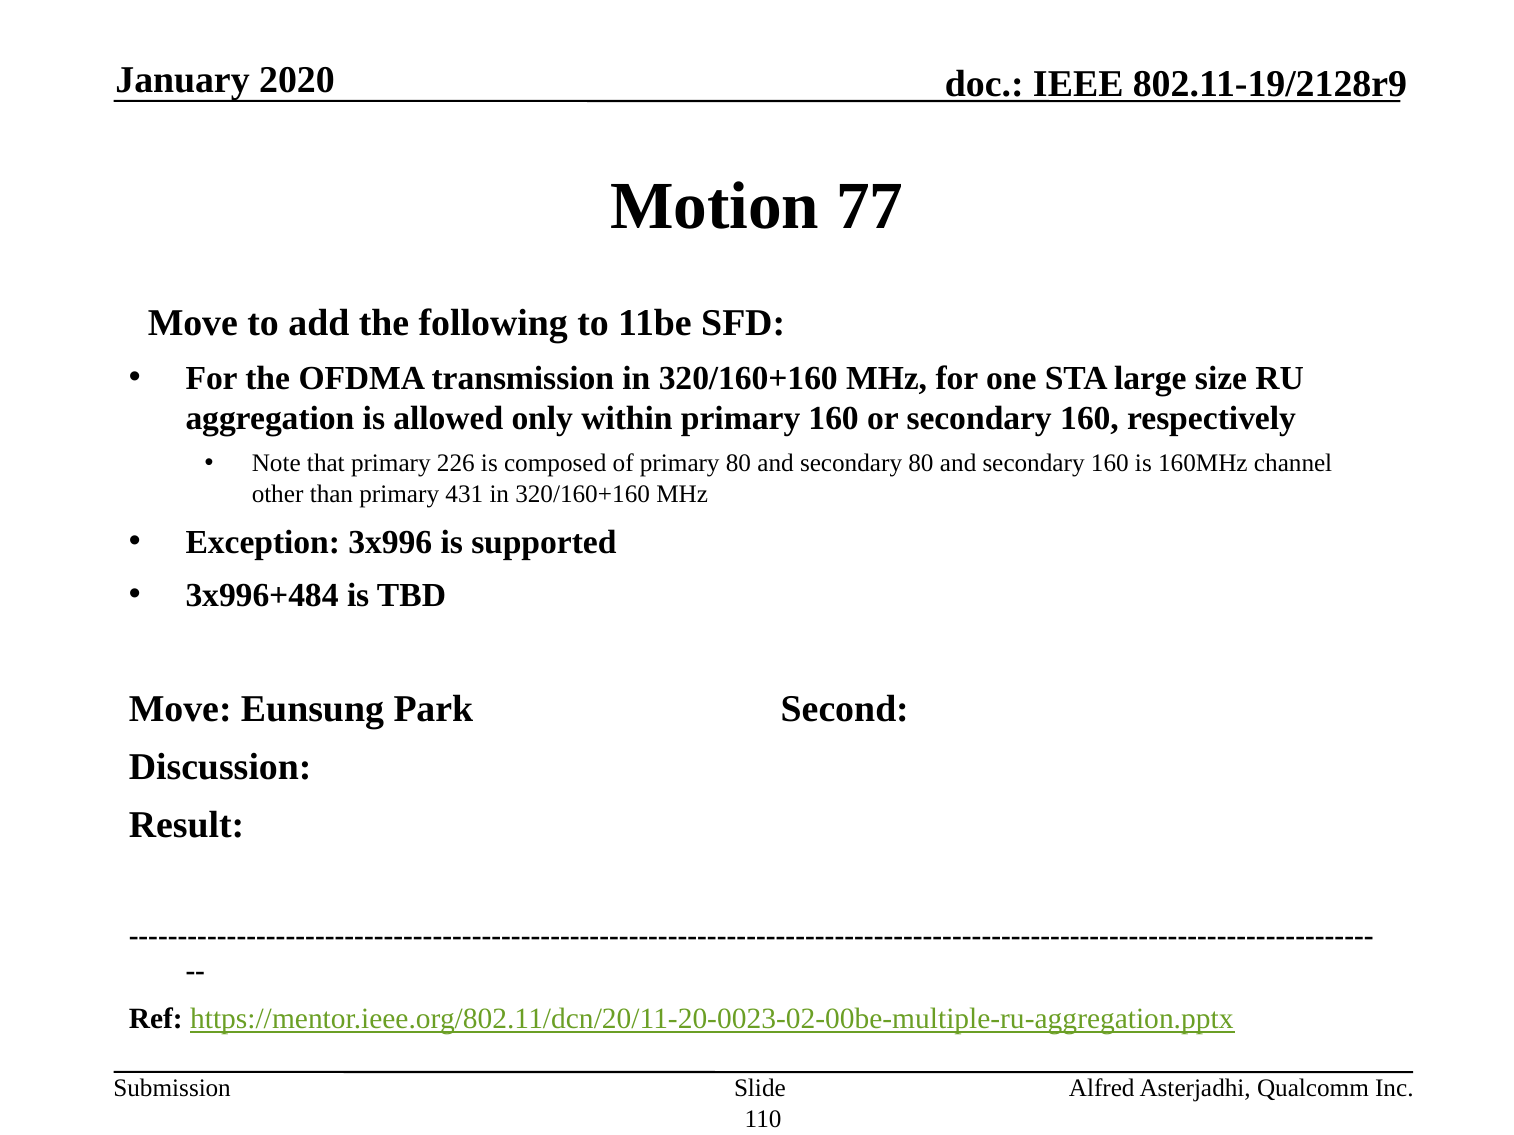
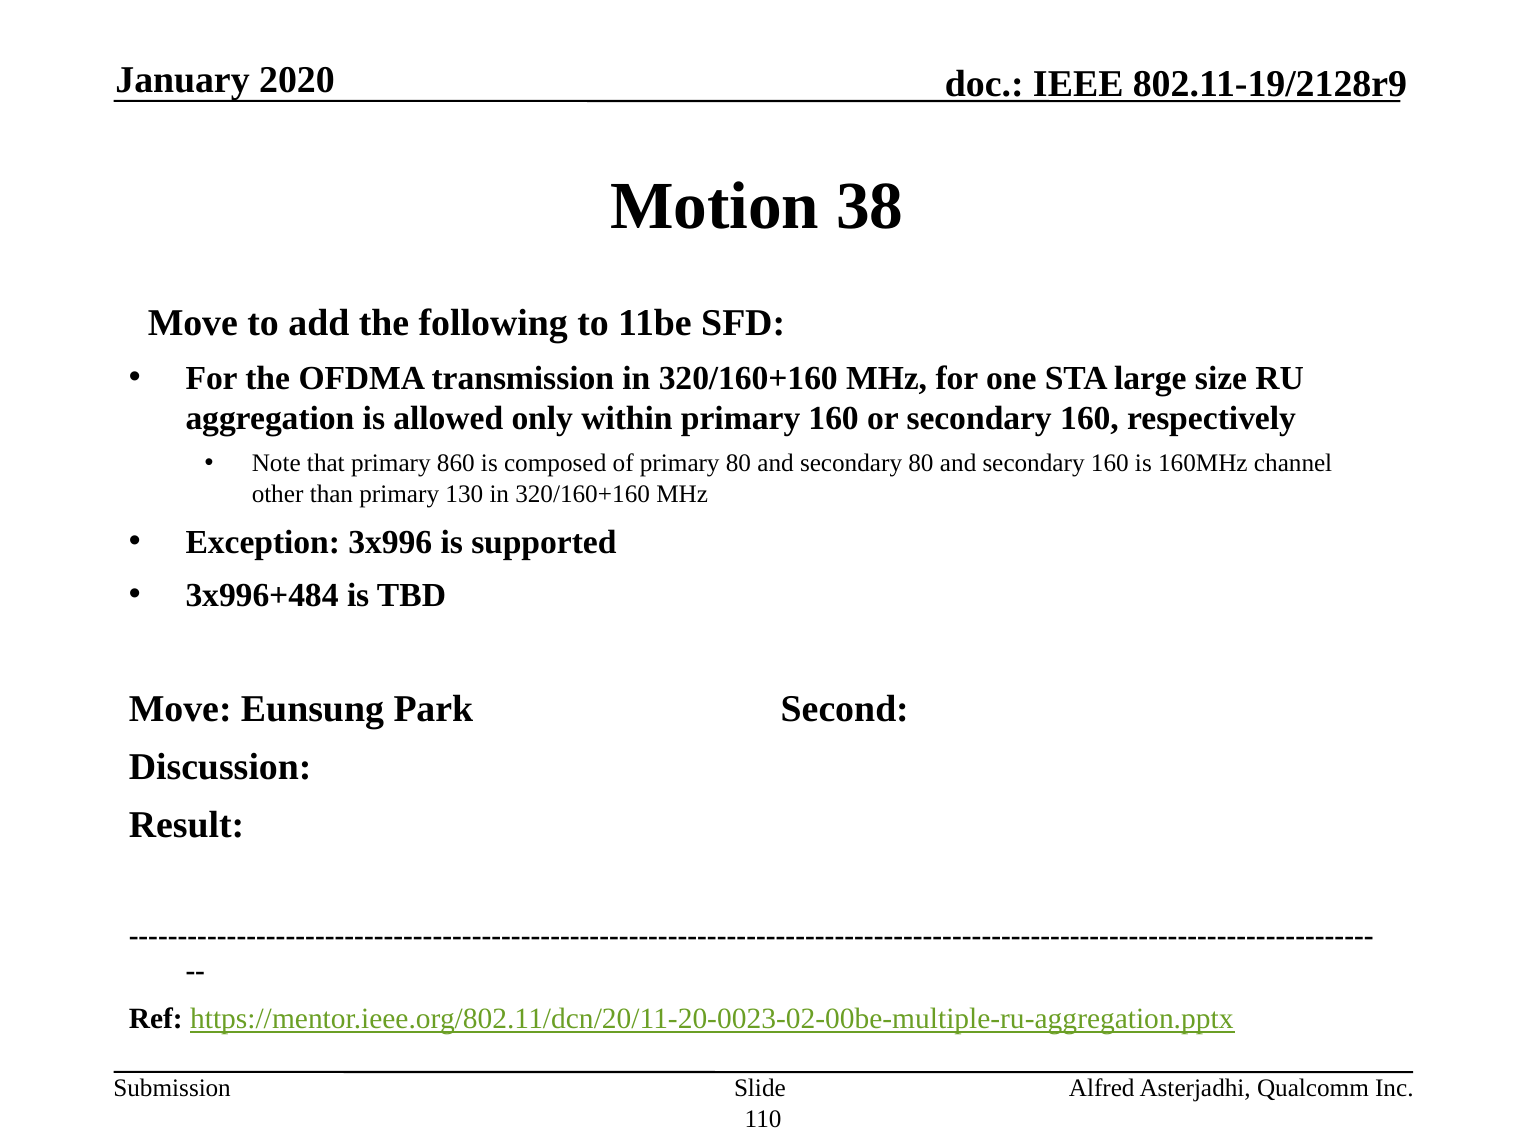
77: 77 -> 38
226: 226 -> 860
431: 431 -> 130
